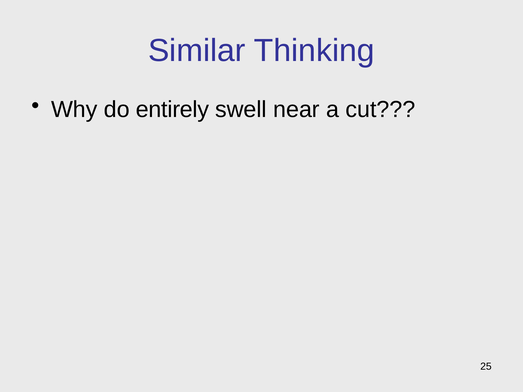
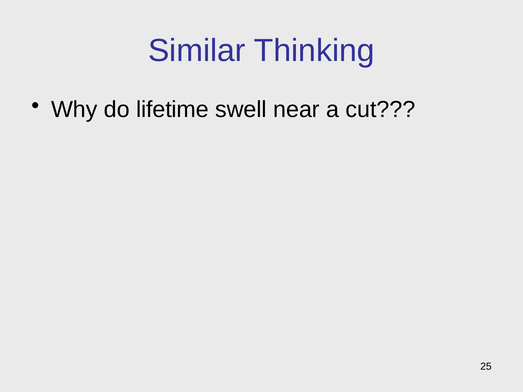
entirely: entirely -> lifetime
